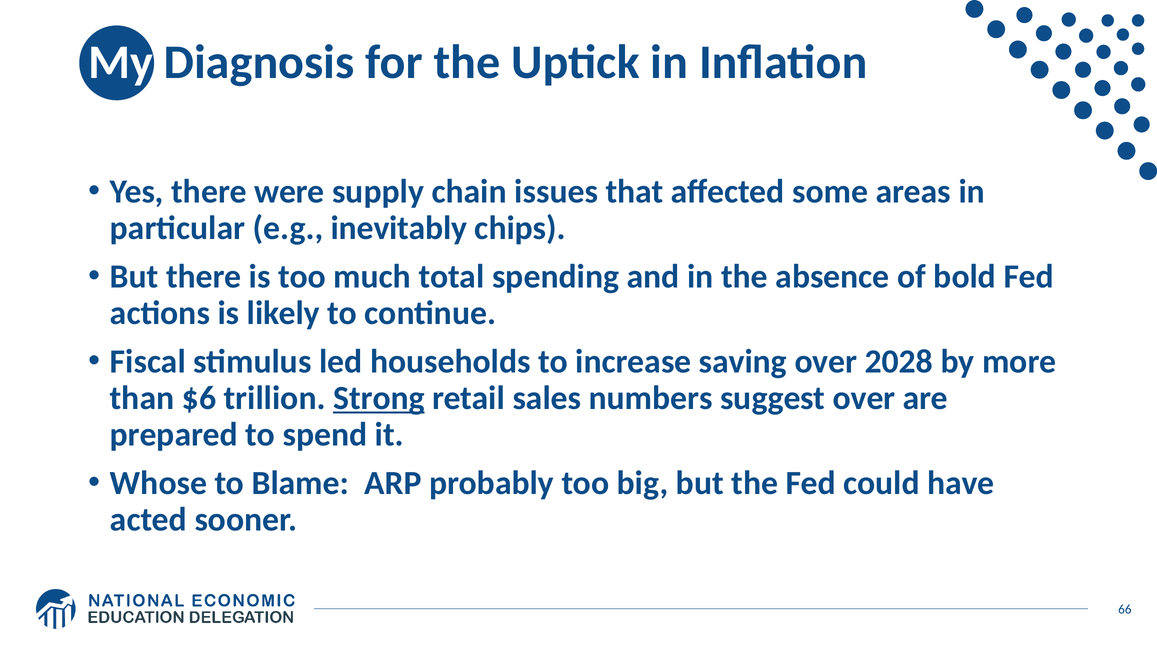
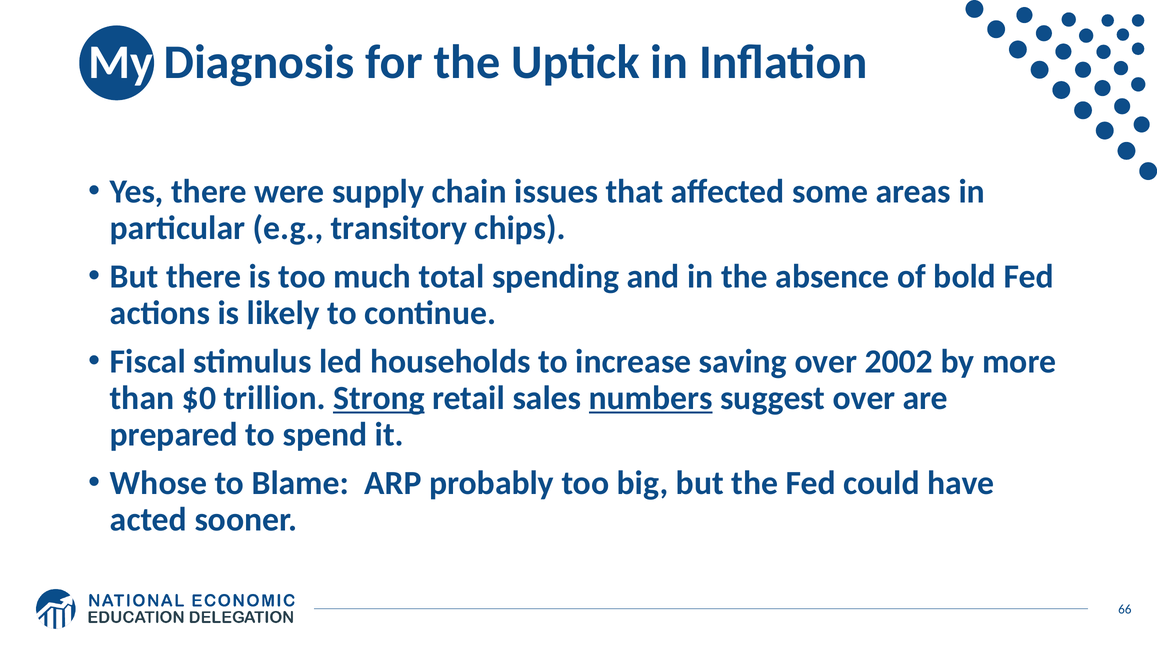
inevitably: inevitably -> transitory
2028: 2028 -> 2002
$6: $6 -> $0
numbers underline: none -> present
